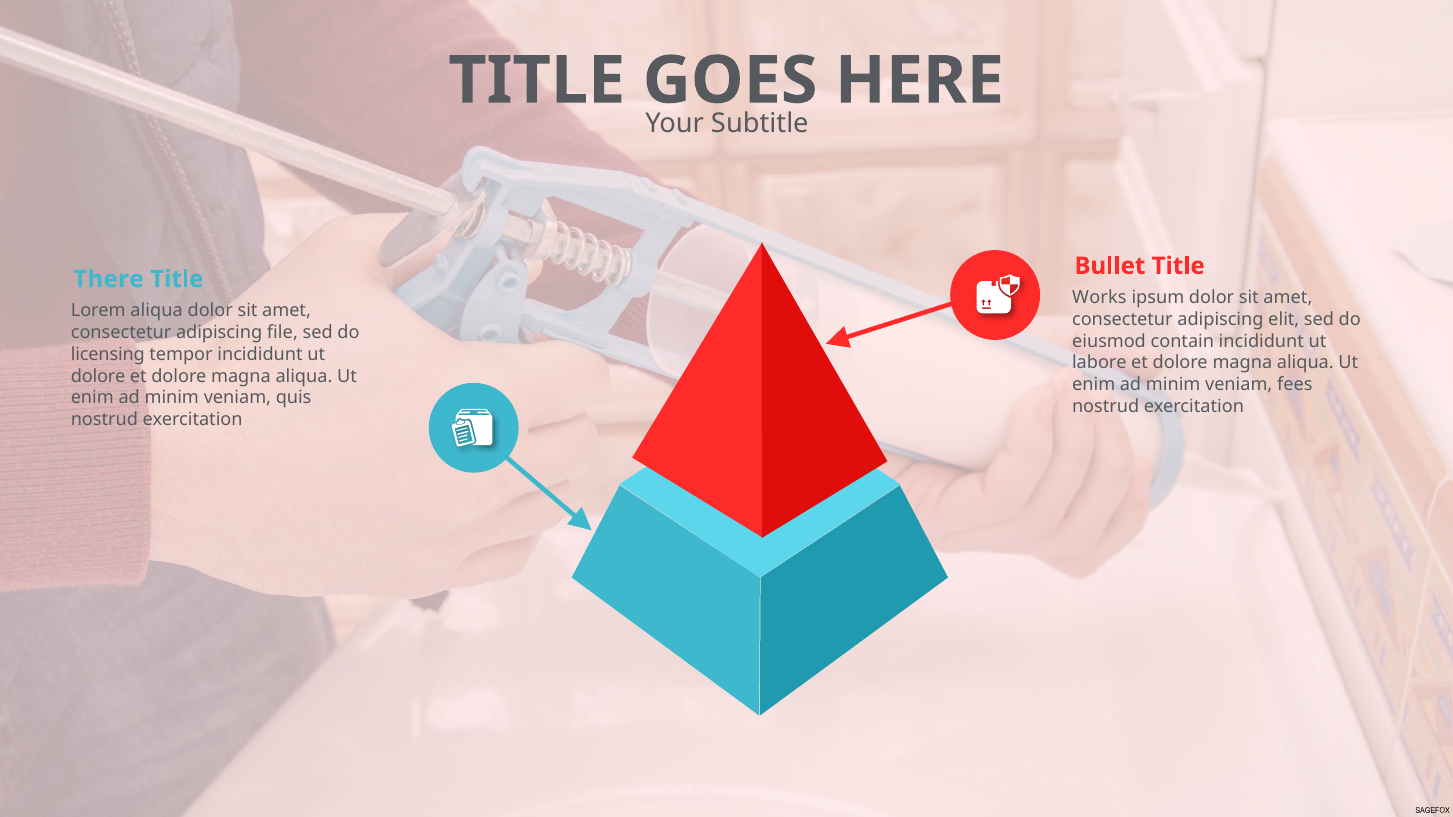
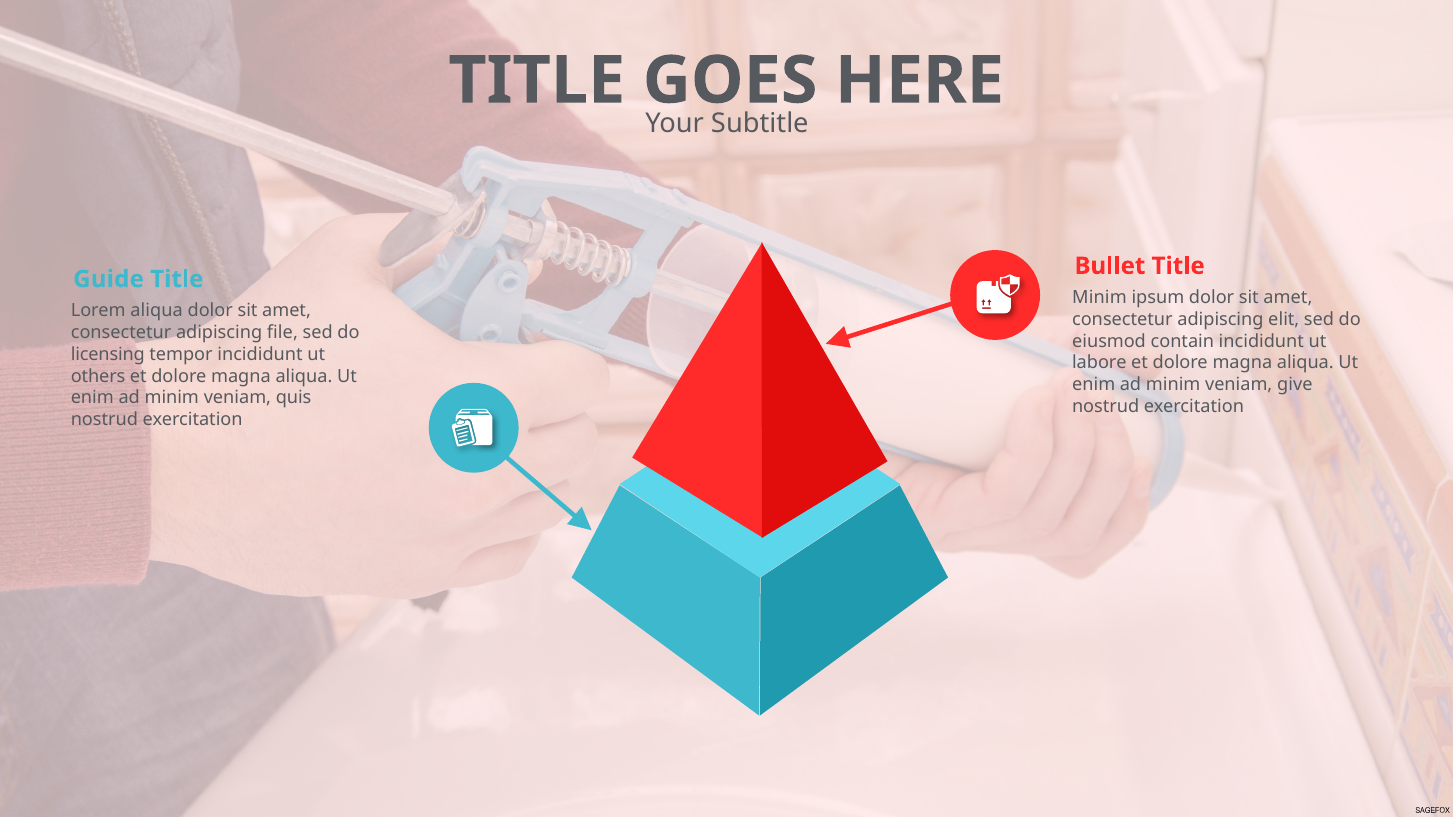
There: There -> Guide
Works at (1099, 298): Works -> Minim
dolore at (98, 376): dolore -> others
fees: fees -> give
